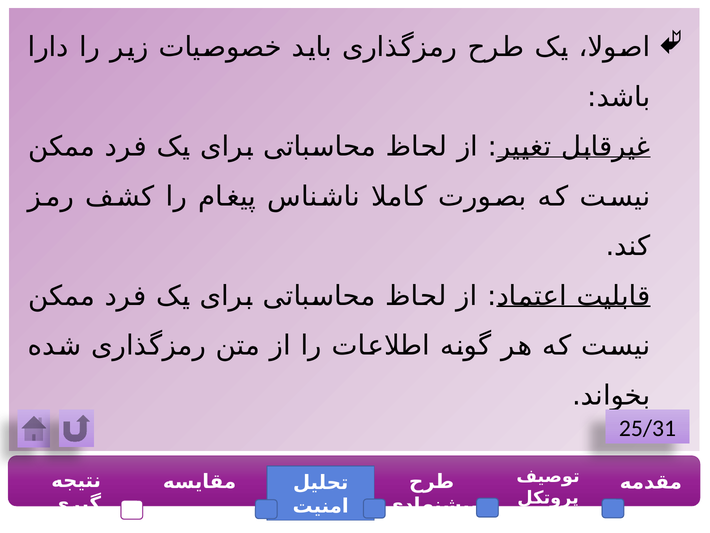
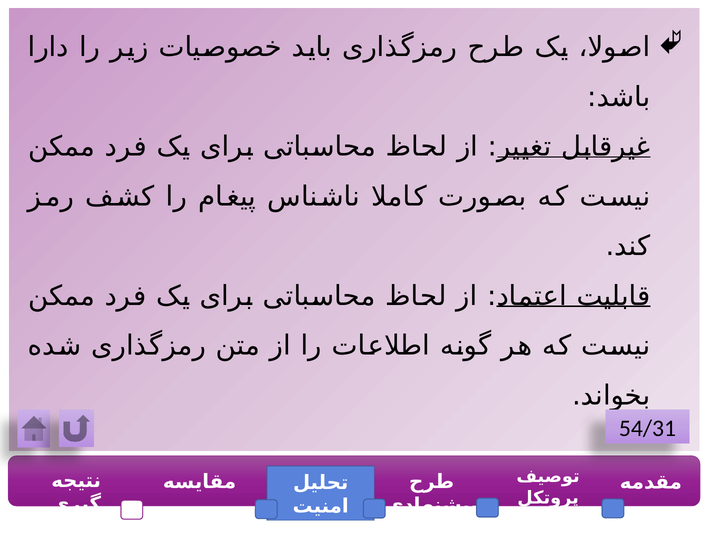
25/31: 25/31 -> 54/31
